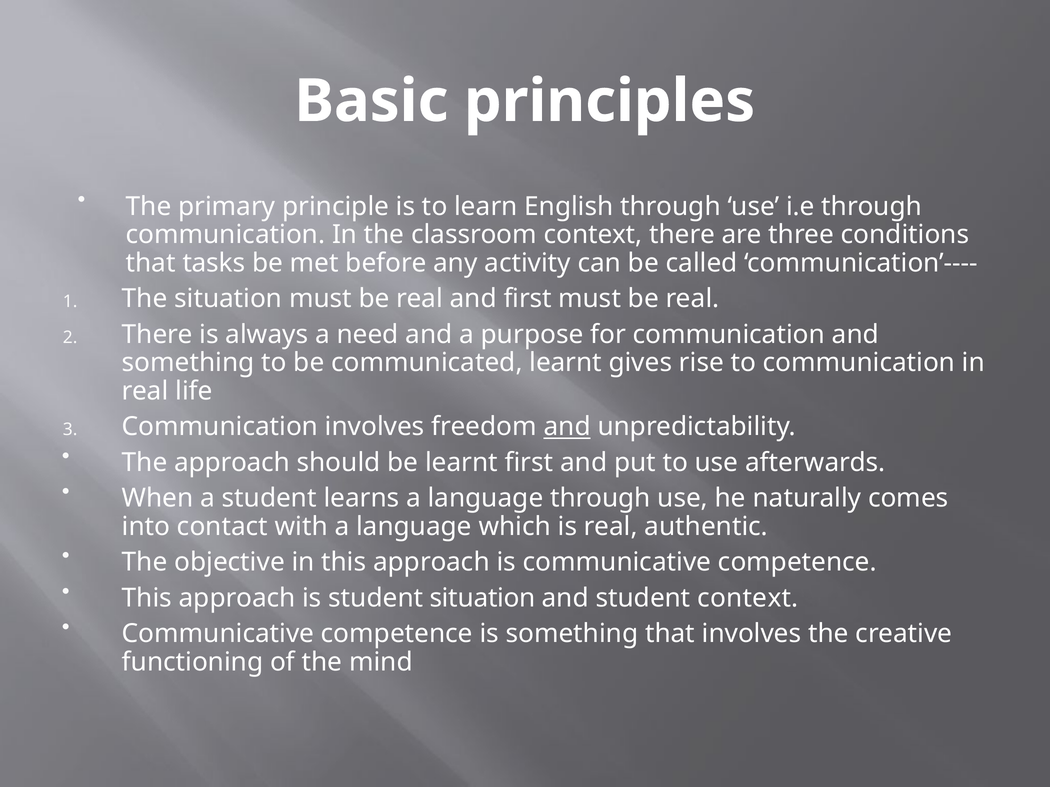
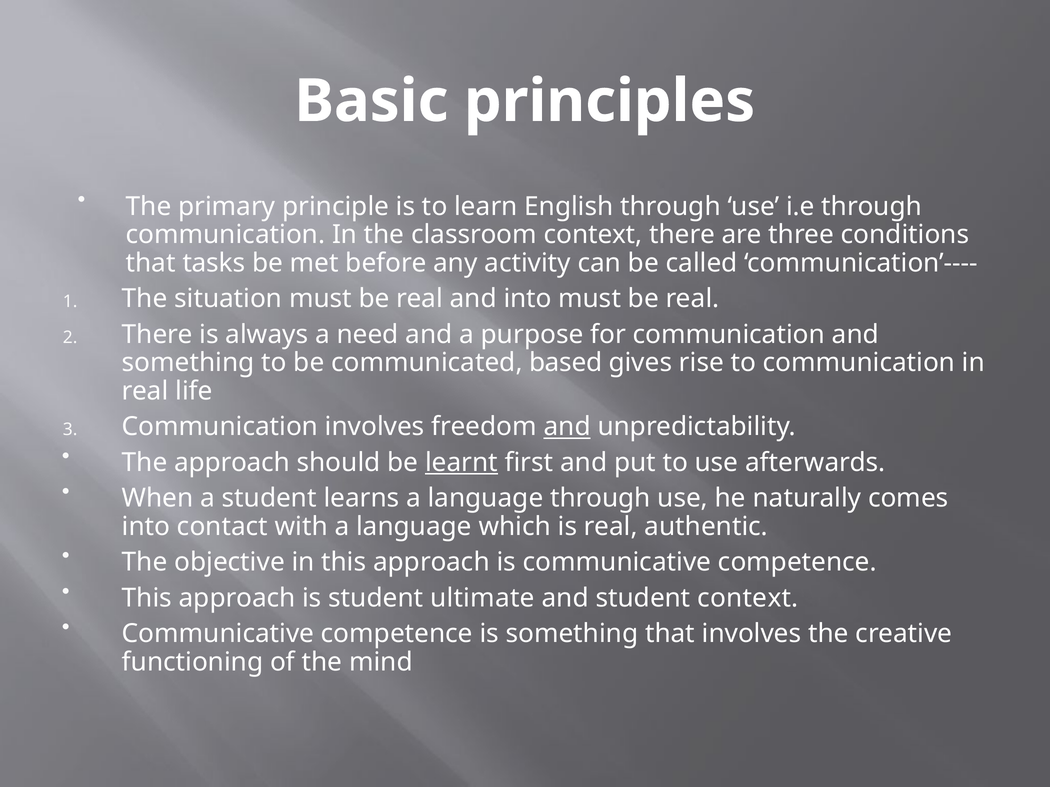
and first: first -> into
communicated learnt: learnt -> based
learnt at (461, 463) underline: none -> present
student situation: situation -> ultimate
